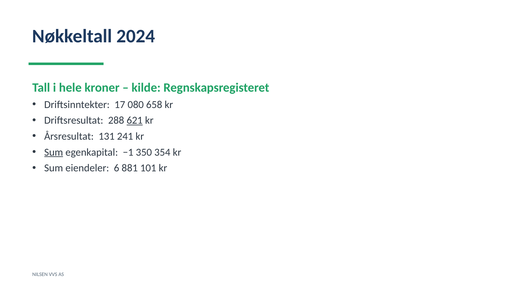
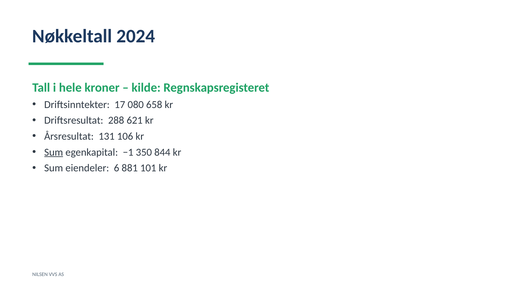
621 underline: present -> none
241: 241 -> 106
354: 354 -> 844
